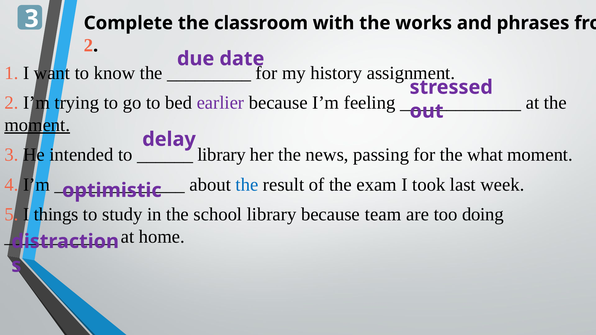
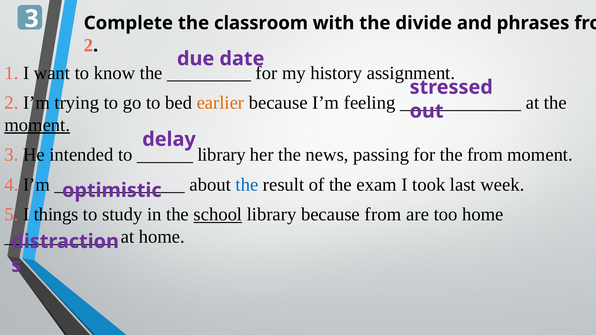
works: works -> divide
earlier colour: purple -> orange
the what: what -> from
school underline: none -> present
because team: team -> from
too doing: doing -> home
